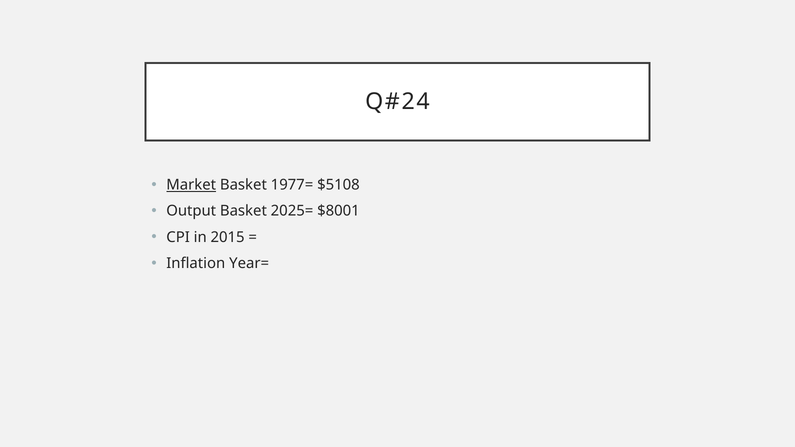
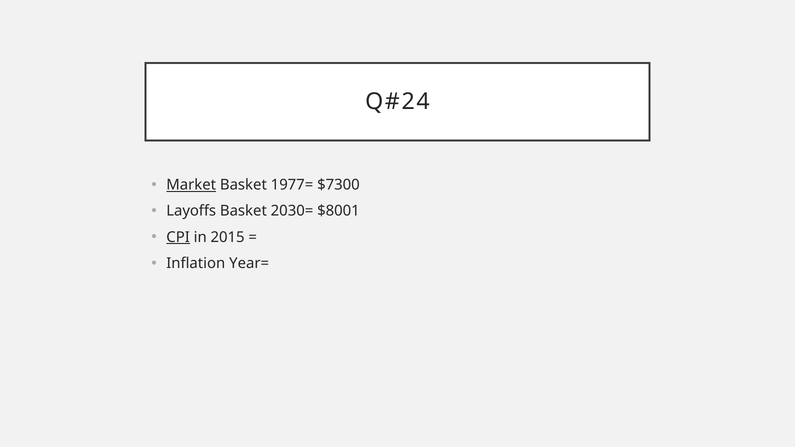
$5108: $5108 -> $7300
Output: Output -> Layoffs
2025=: 2025= -> 2030=
CPI underline: none -> present
